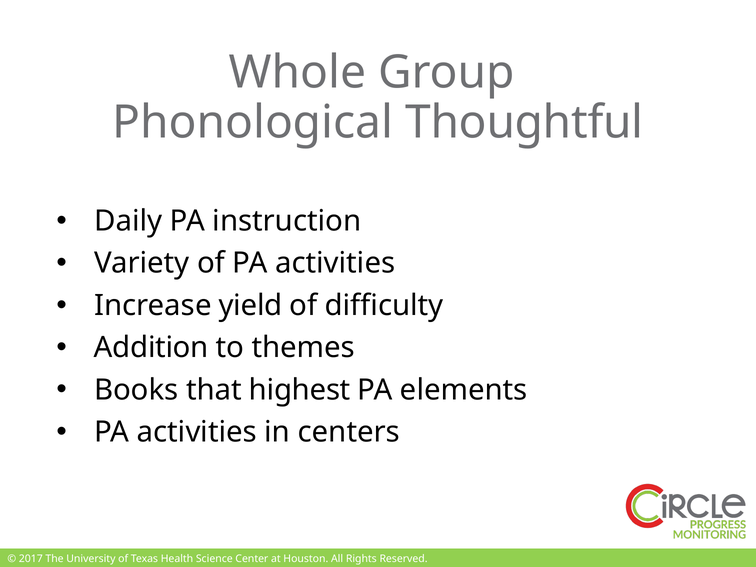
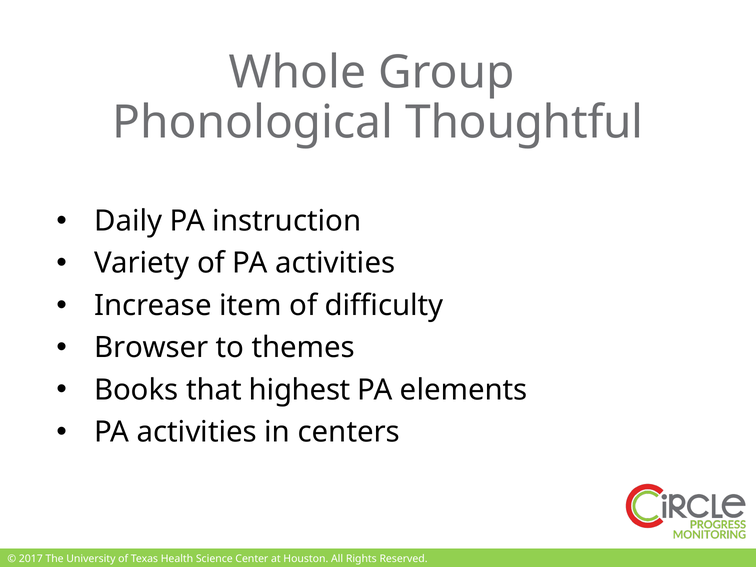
yield: yield -> item
Addition: Addition -> Browser
